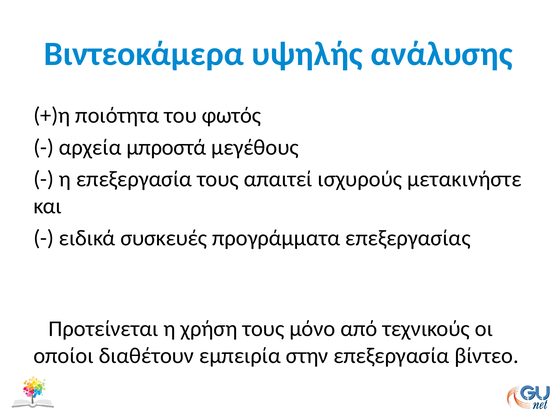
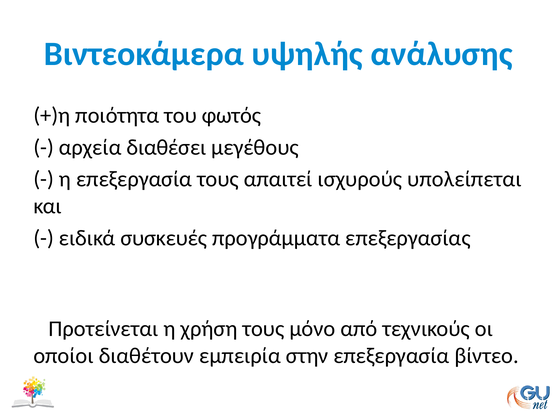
μπροστά: μπροστά -> διαθέσει
μετακινήστε: μετακινήστε -> υπολείπεται
